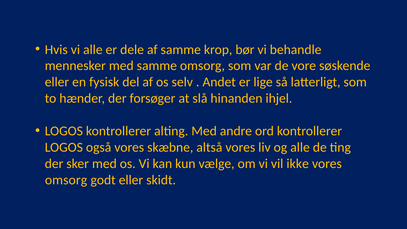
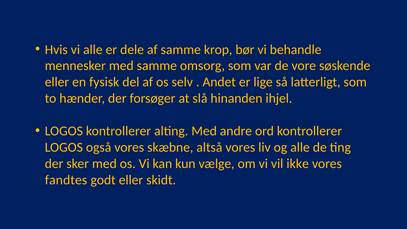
omsorg at (66, 180): omsorg -> fandtes
